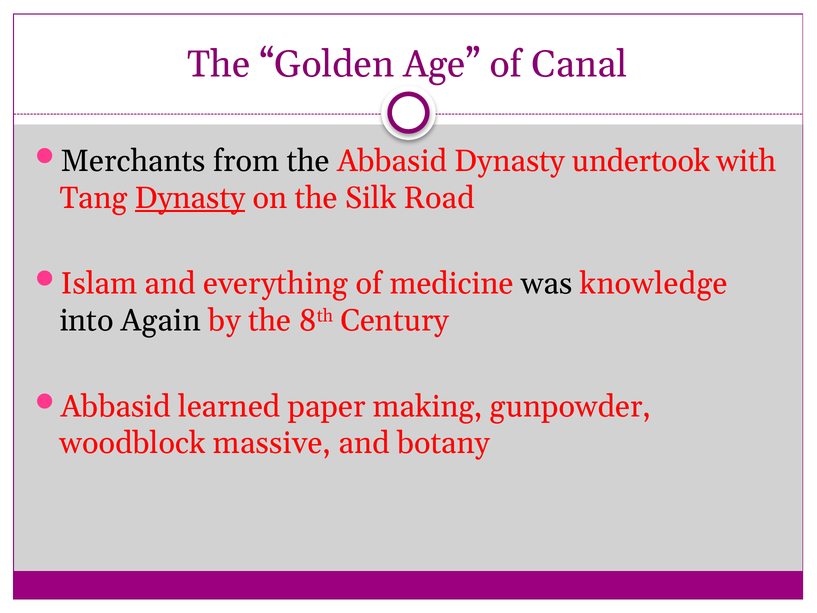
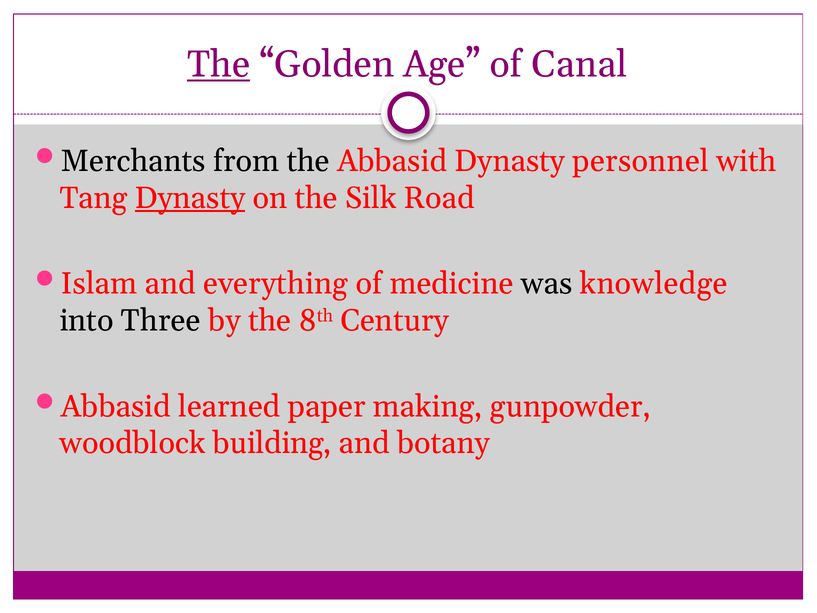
The at (219, 64) underline: none -> present
undertook: undertook -> personnel
Again: Again -> Three
massive: massive -> building
